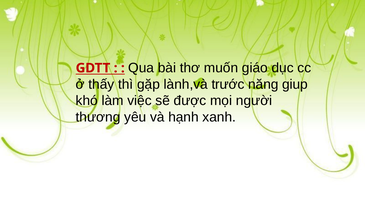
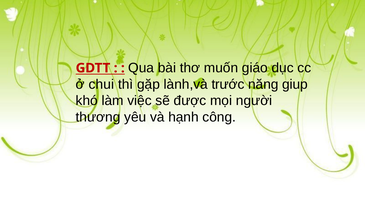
thấy: thấy -> chui
xanh: xanh -> công
